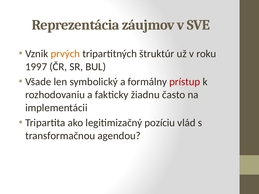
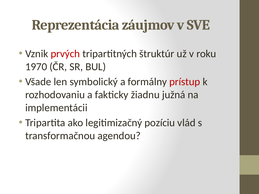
prvých colour: orange -> red
1997: 1997 -> 1970
často: často -> južná
